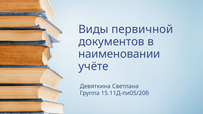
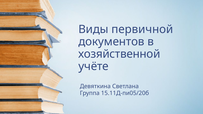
наименовании: наименовании -> хозяйственной
